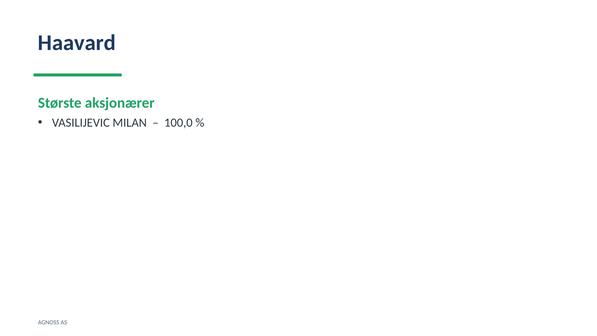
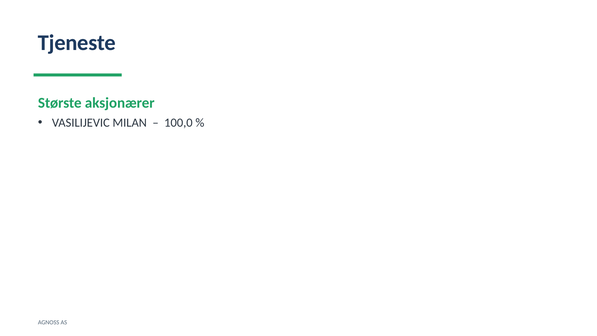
Haavard: Haavard -> Tjeneste
